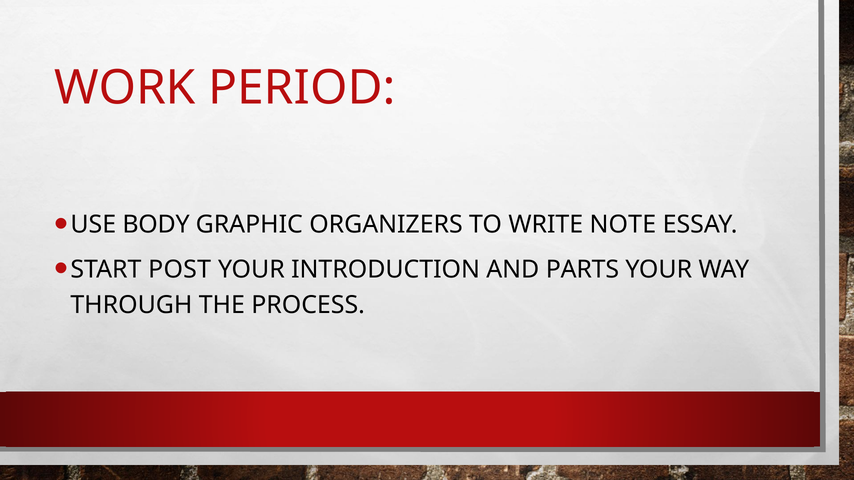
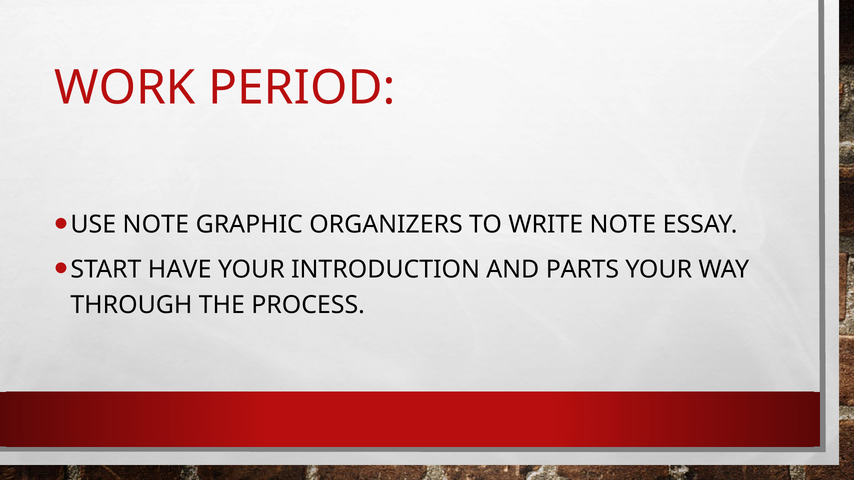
USE BODY: BODY -> NOTE
POST: POST -> HAVE
